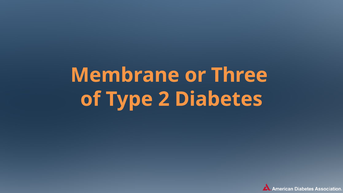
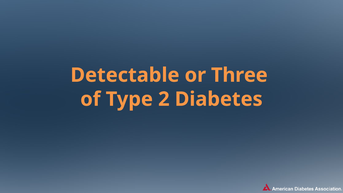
Membrane: Membrane -> Detectable
